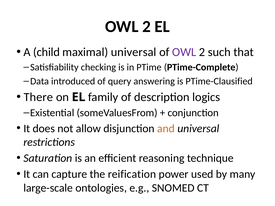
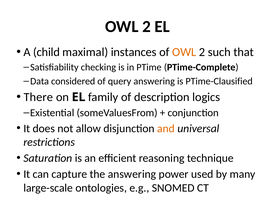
maximal universal: universal -> instances
OWL at (184, 52) colour: purple -> orange
introduced: introduced -> considered
the reification: reification -> answering
